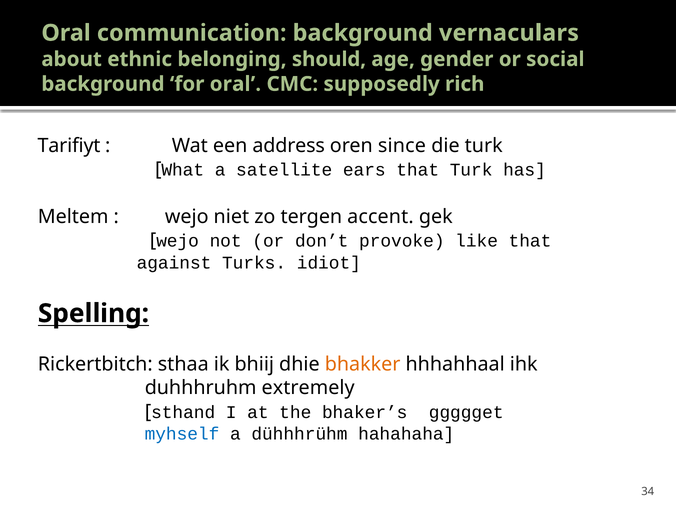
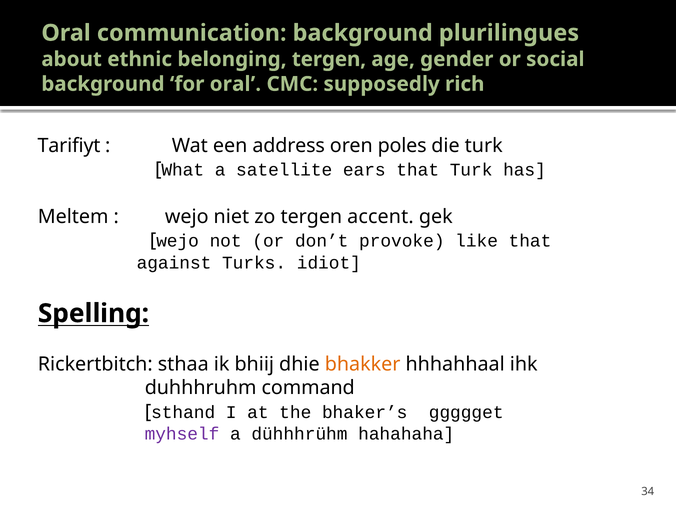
vernaculars: vernaculars -> plurilingues
belonging should: should -> tergen
since: since -> poles
extremely: extremely -> command
myhself colour: blue -> purple
